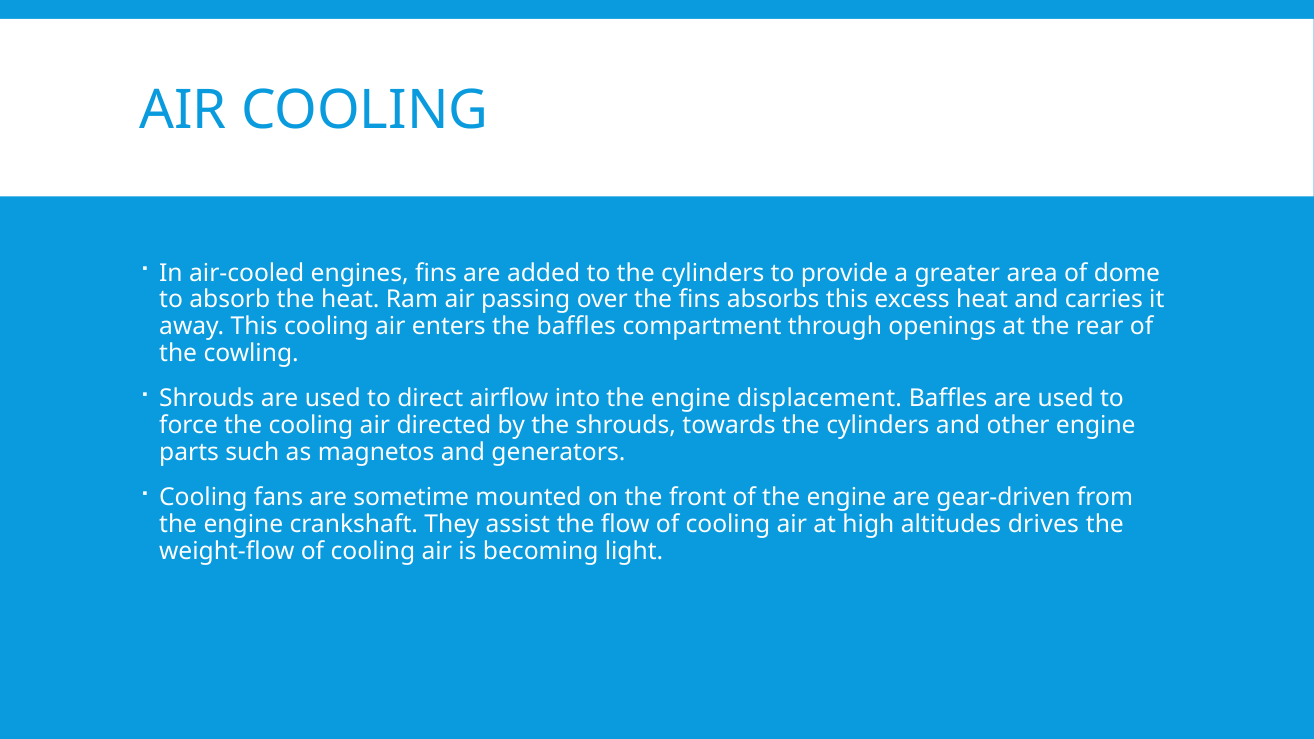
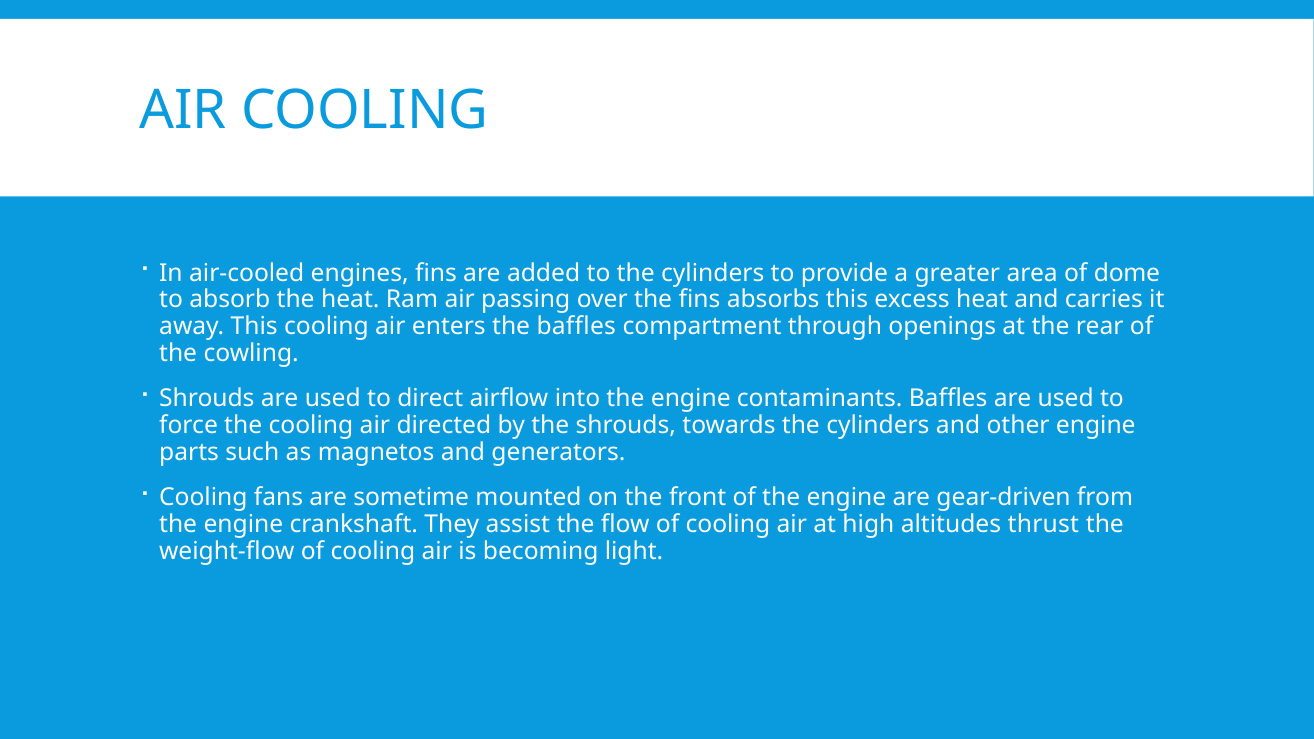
displacement: displacement -> contaminants
drives: drives -> thrust
